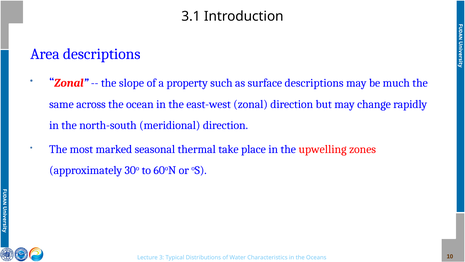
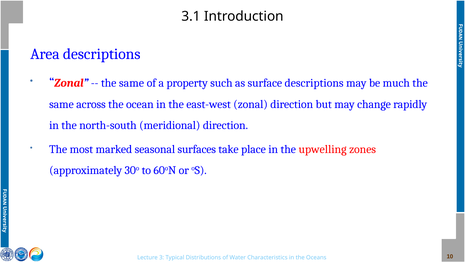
slope at (132, 83): slope -> same
thermal: thermal -> surfaces
